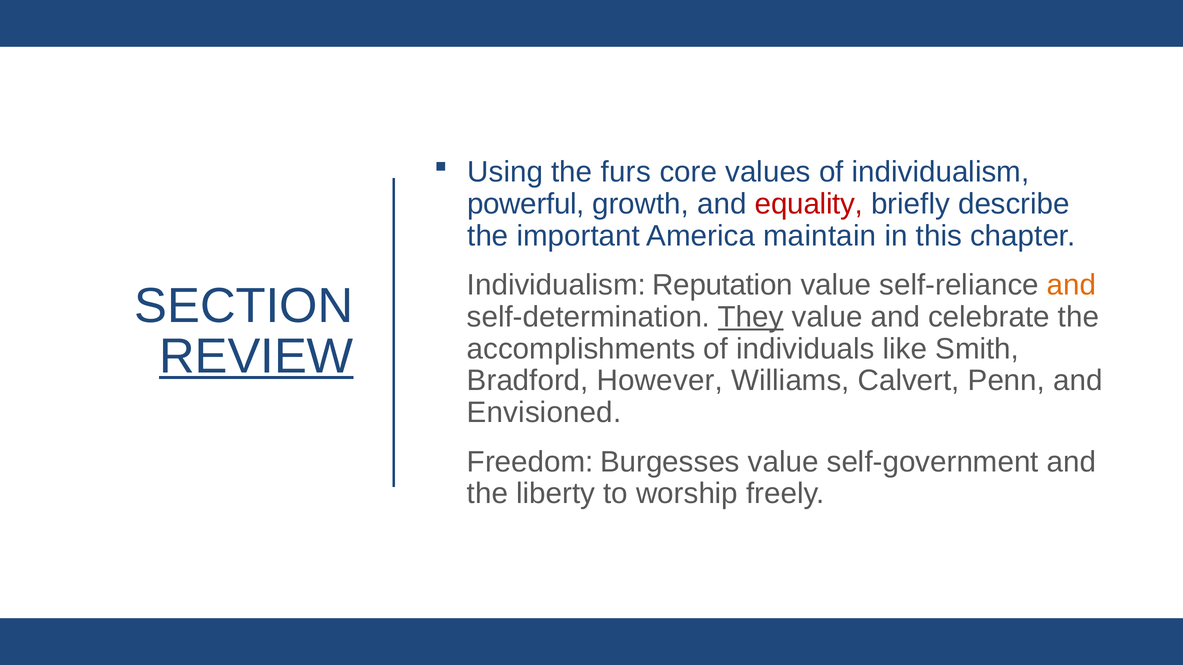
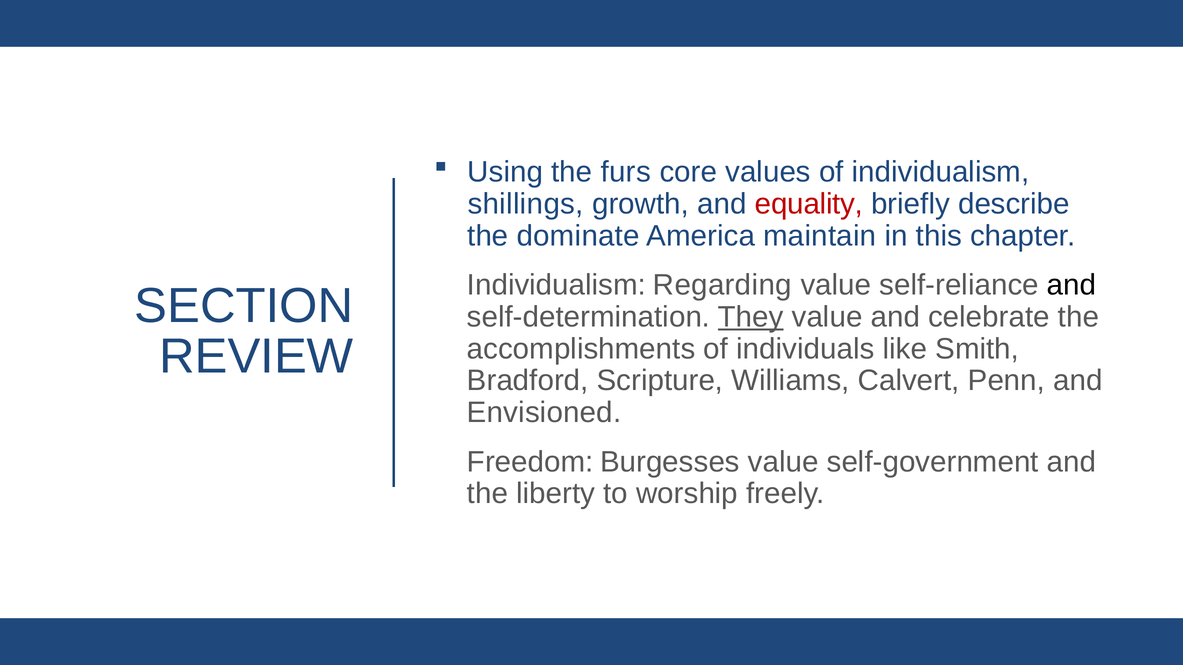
powerful: powerful -> shillings
important: important -> dominate
Reputation: Reputation -> Regarding
and at (1072, 285) colour: orange -> black
REVIEW underline: present -> none
However: However -> Scripture
